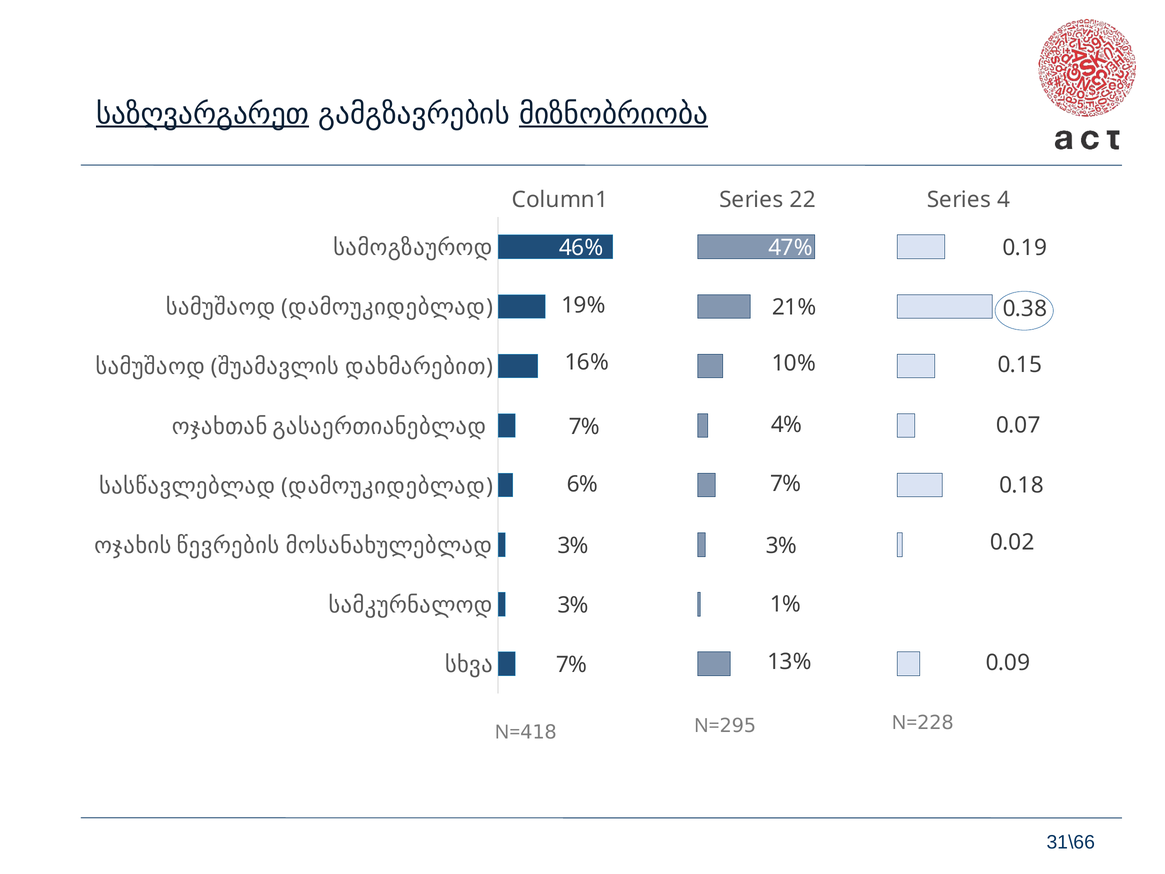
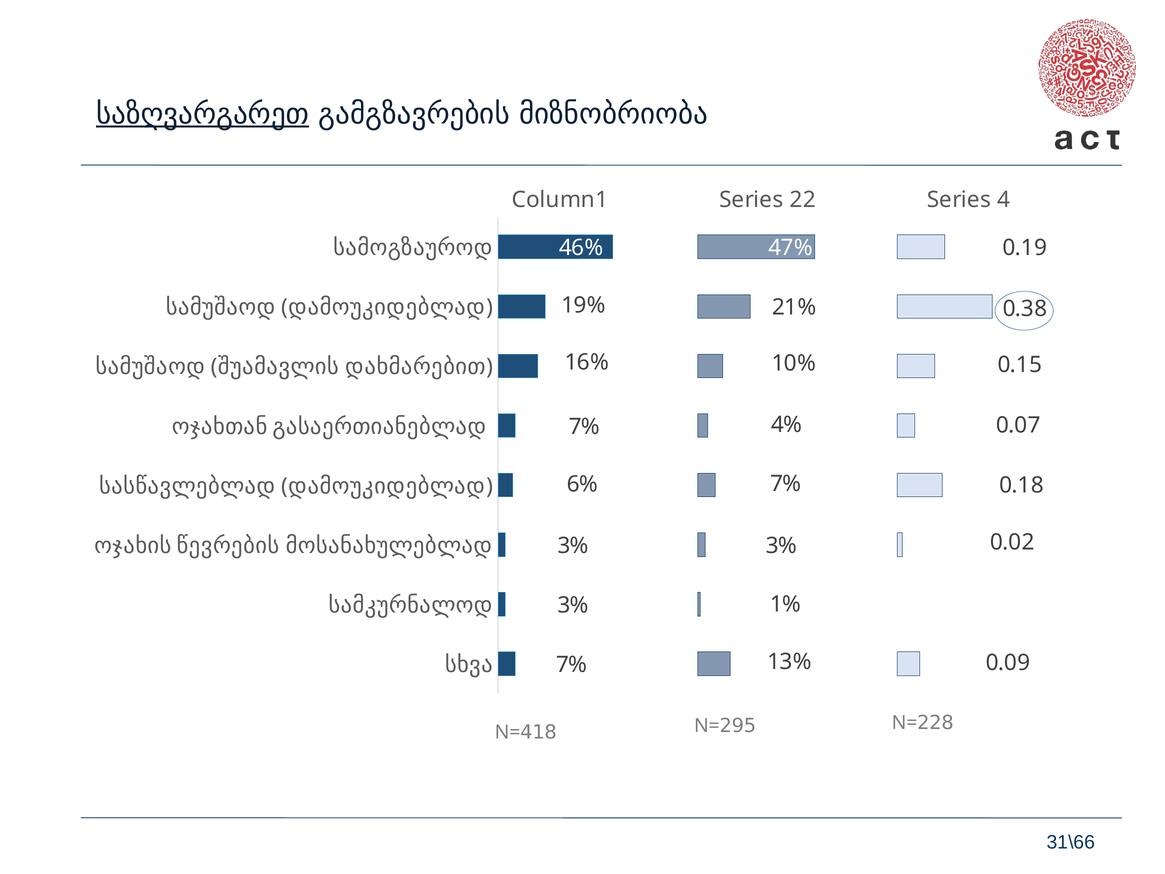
მიზნობრიობა underline: present -> none
